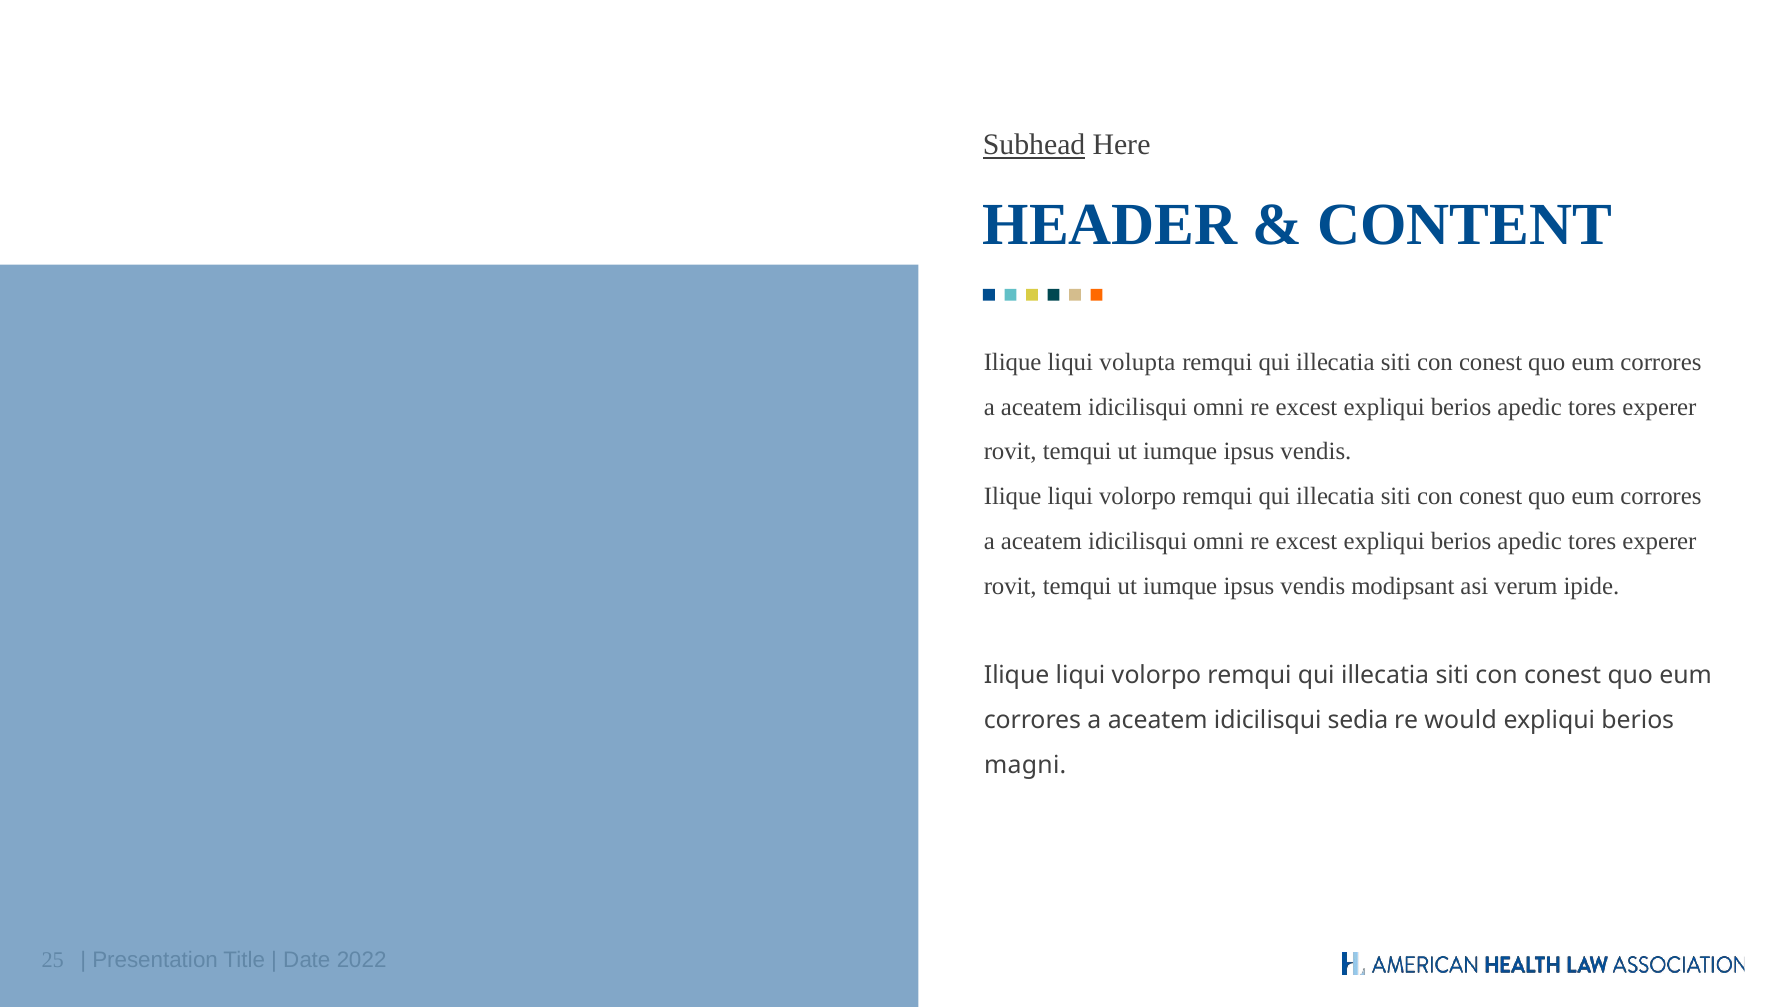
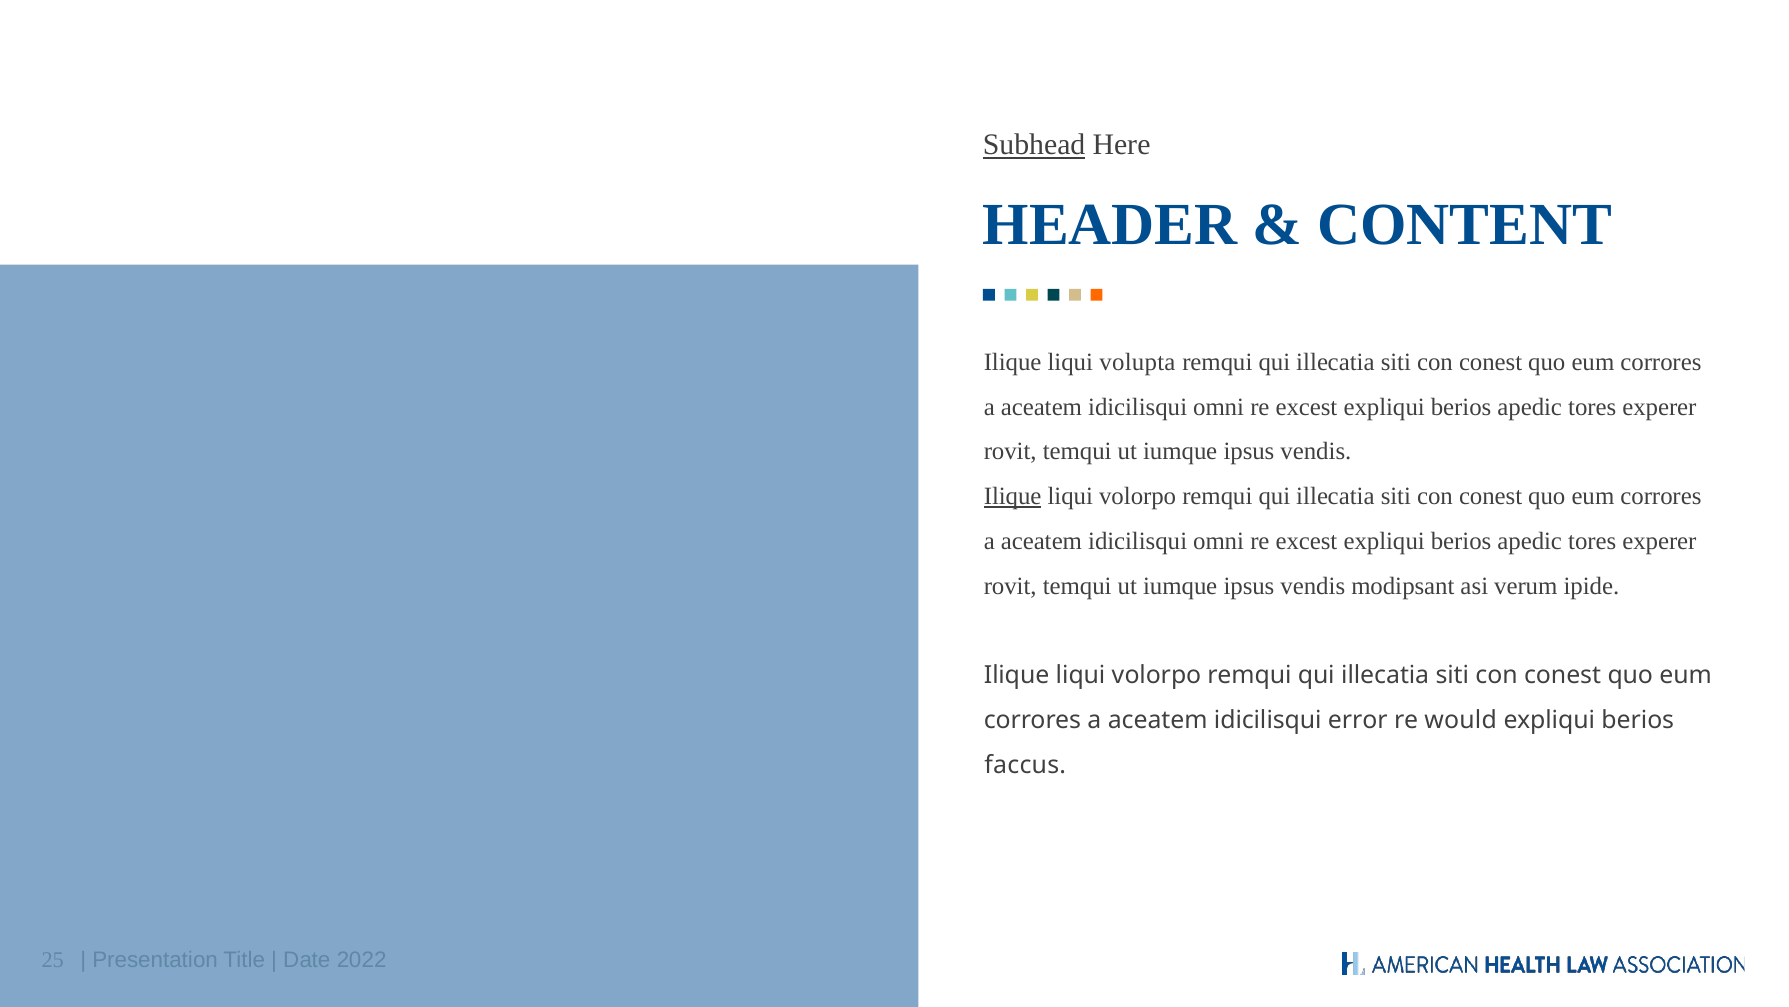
Ilique at (1013, 496) underline: none -> present
sedia: sedia -> error
magni: magni -> faccus
